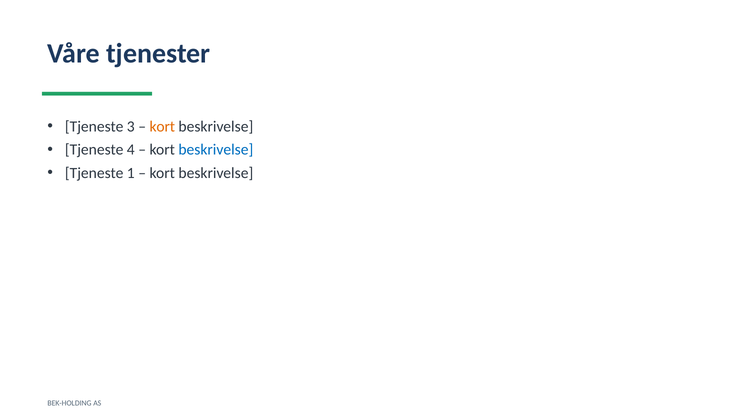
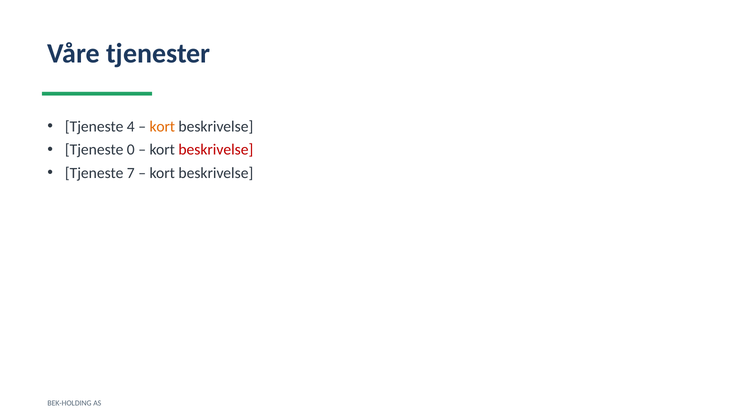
3: 3 -> 4
4: 4 -> 0
beskrivelse at (216, 150) colour: blue -> red
1: 1 -> 7
